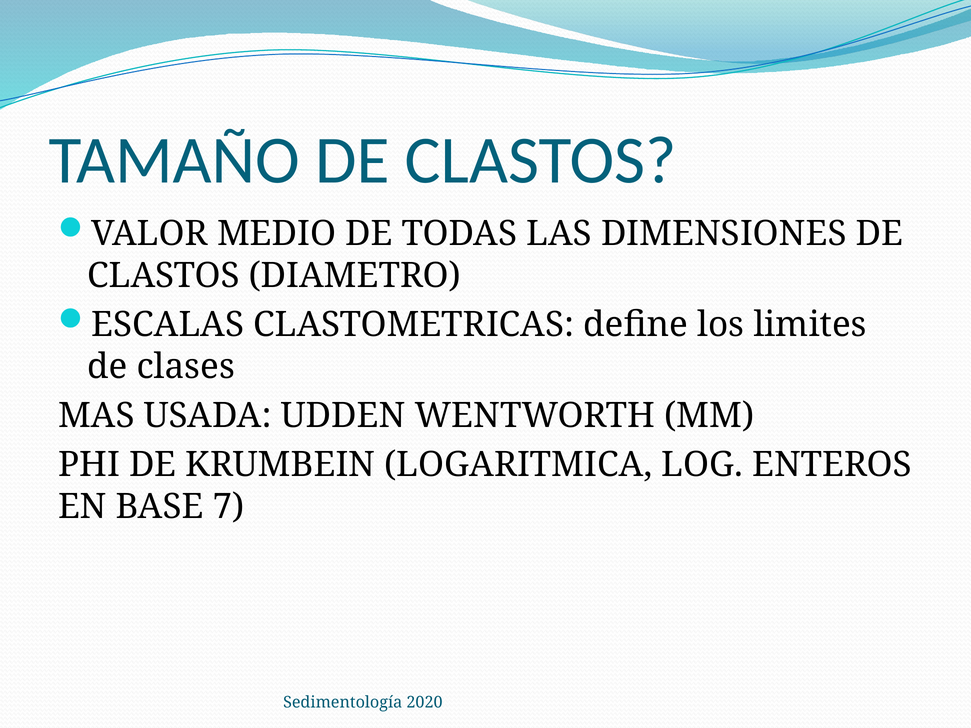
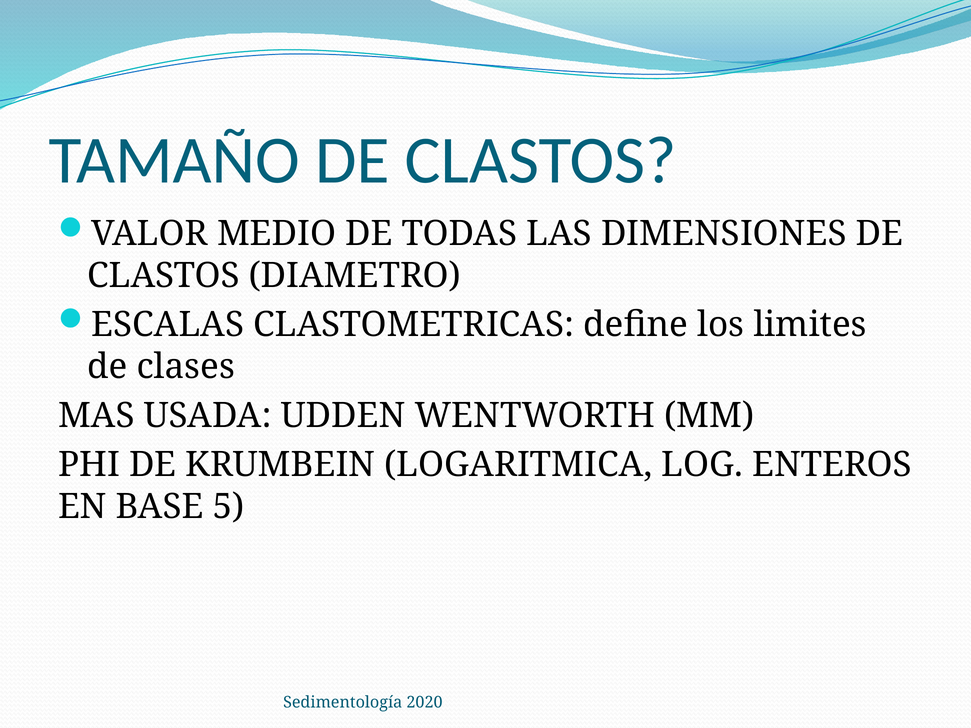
7: 7 -> 5
